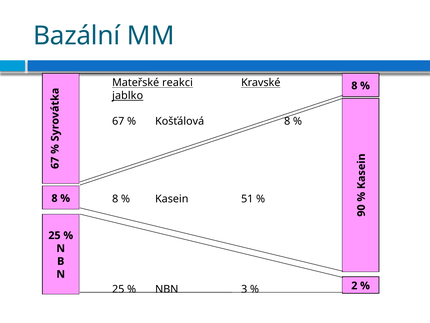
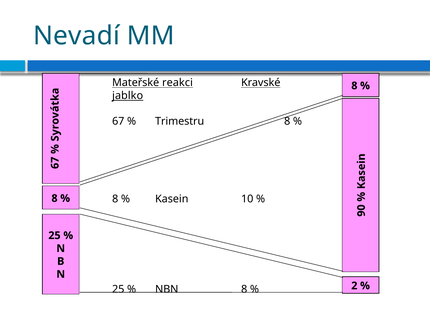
Bazální: Bazální -> Nevadí
Košťálová: Košťálová -> Trimestru
51: 51 -> 10
NBN 3: 3 -> 8
